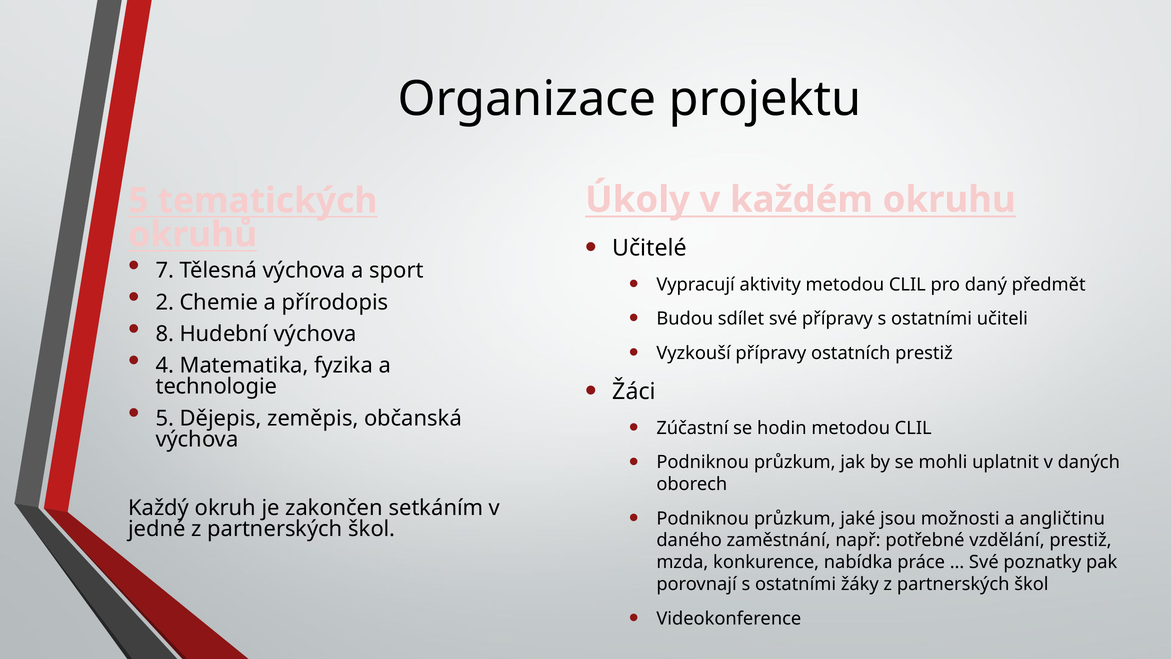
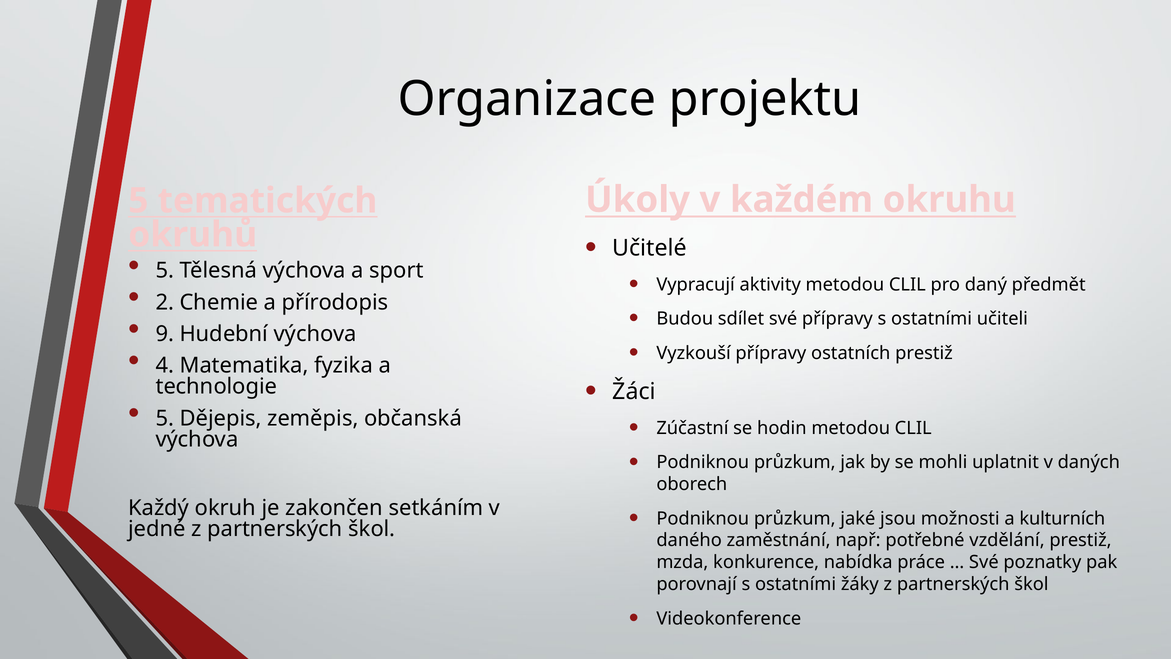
7 at (165, 271): 7 -> 5
8: 8 -> 9
angličtinu: angličtinu -> kulturních
